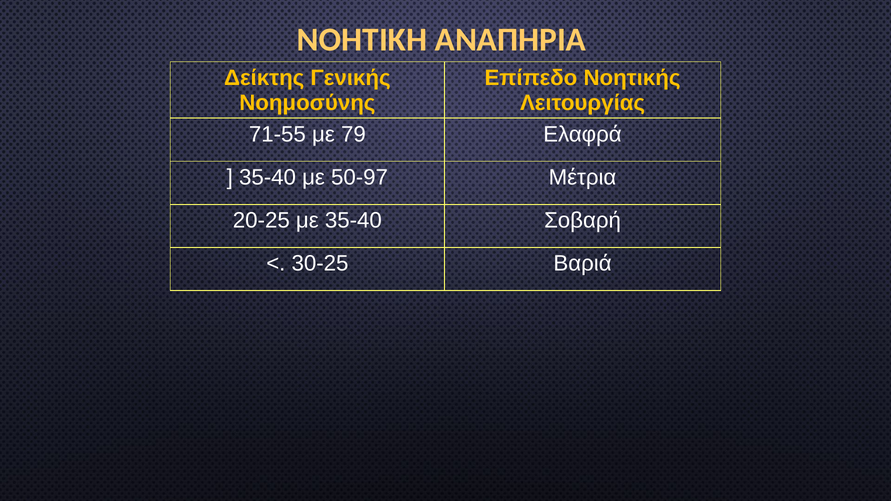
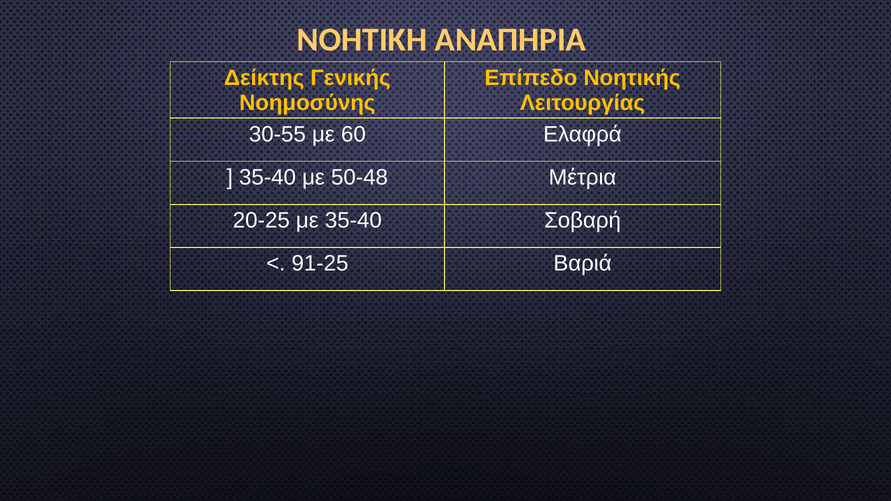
71-55: 71-55 -> 30-55
79: 79 -> 60
50-97: 50-97 -> 50-48
30-25: 30-25 -> 91-25
